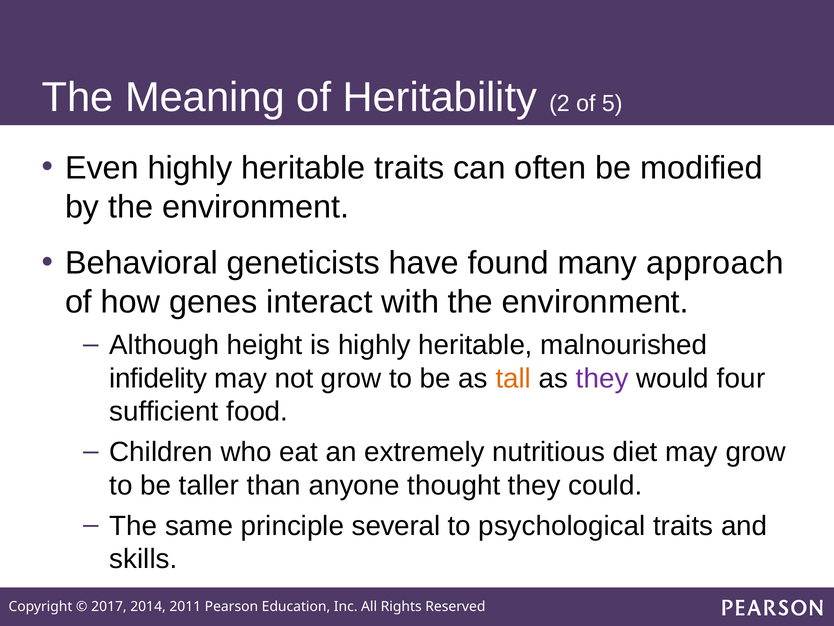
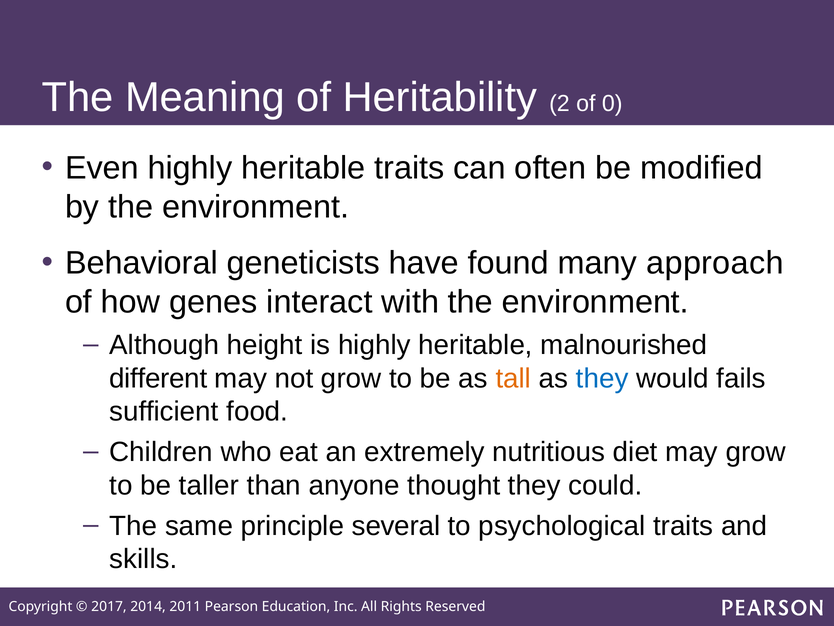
5: 5 -> 0
infidelity: infidelity -> different
they at (602, 378) colour: purple -> blue
four: four -> fails
